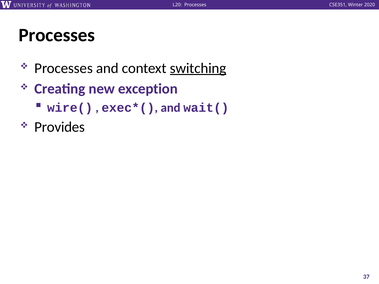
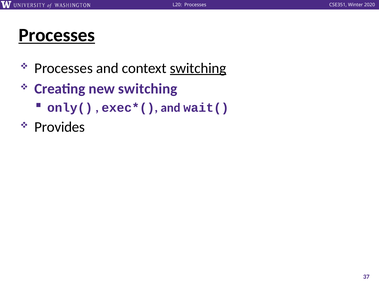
Processes at (57, 35) underline: none -> present
new exception: exception -> switching
wire(: wire( -> only(
